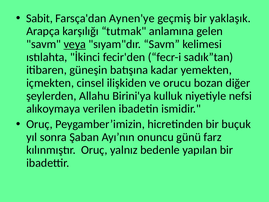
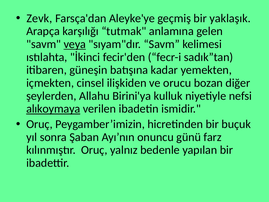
Sabit: Sabit -> Zevk
Aynen'ye: Aynen'ye -> Aleyke'ye
alıkoymaya underline: none -> present
